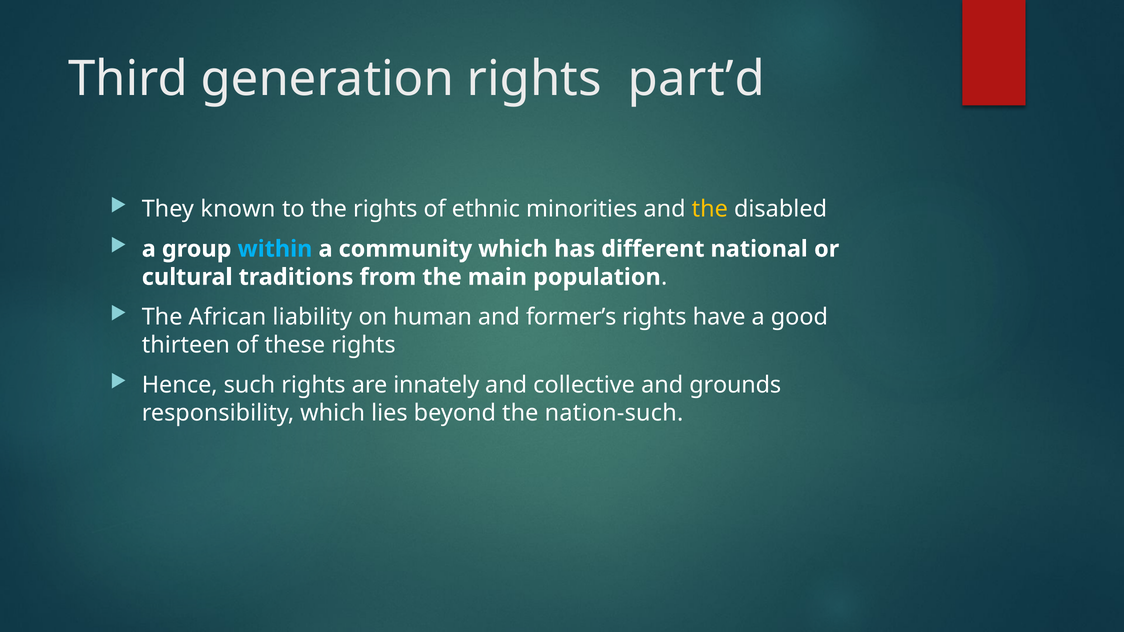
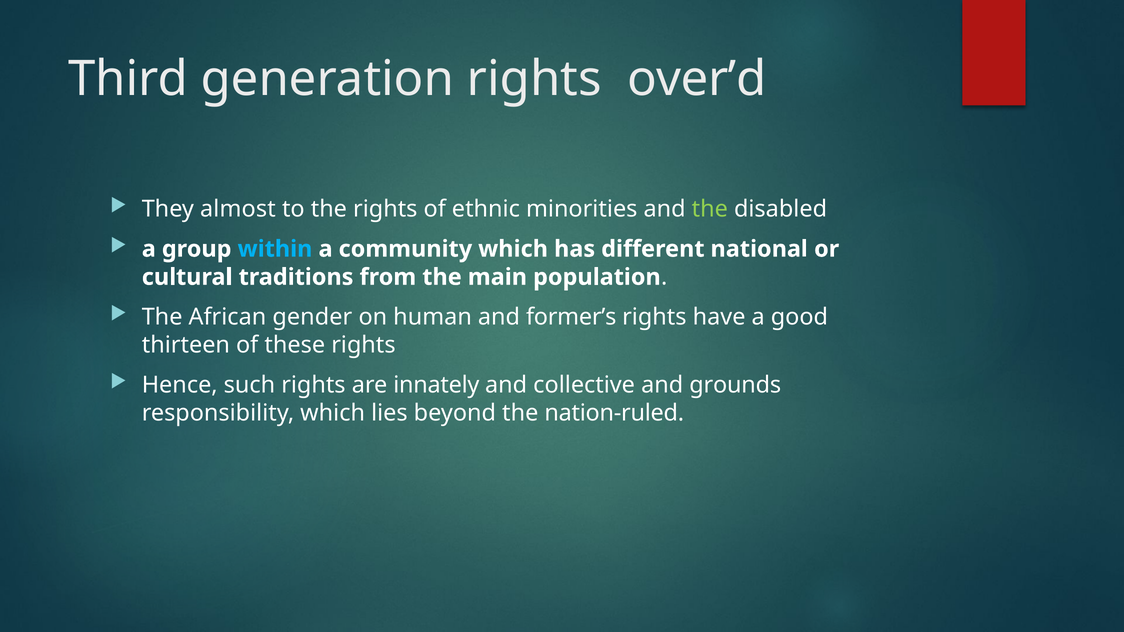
part’d: part’d -> over’d
known: known -> almost
the at (710, 209) colour: yellow -> light green
liability: liability -> gender
nation-such: nation-such -> nation-ruled
